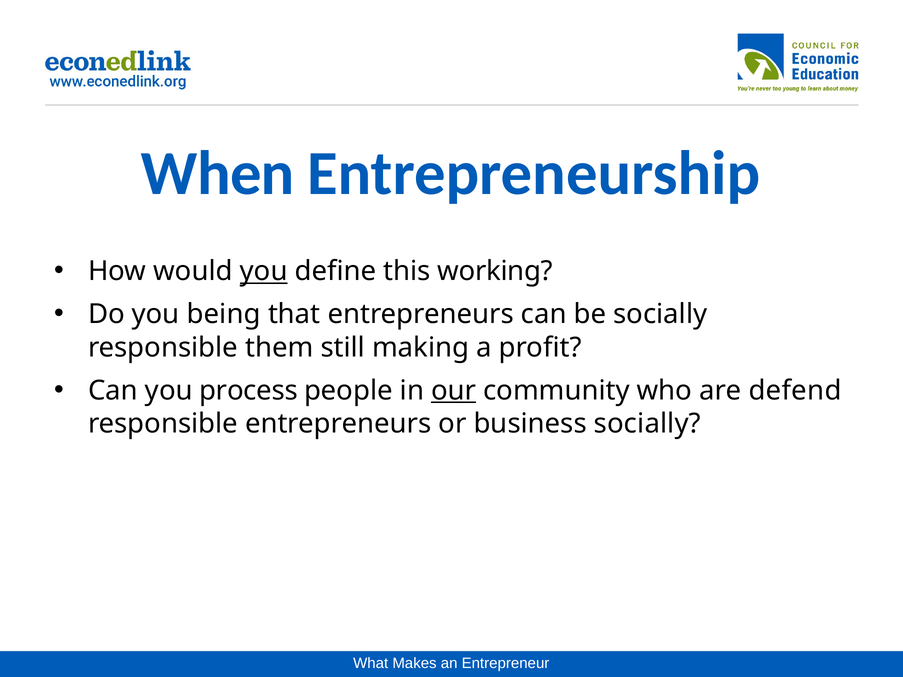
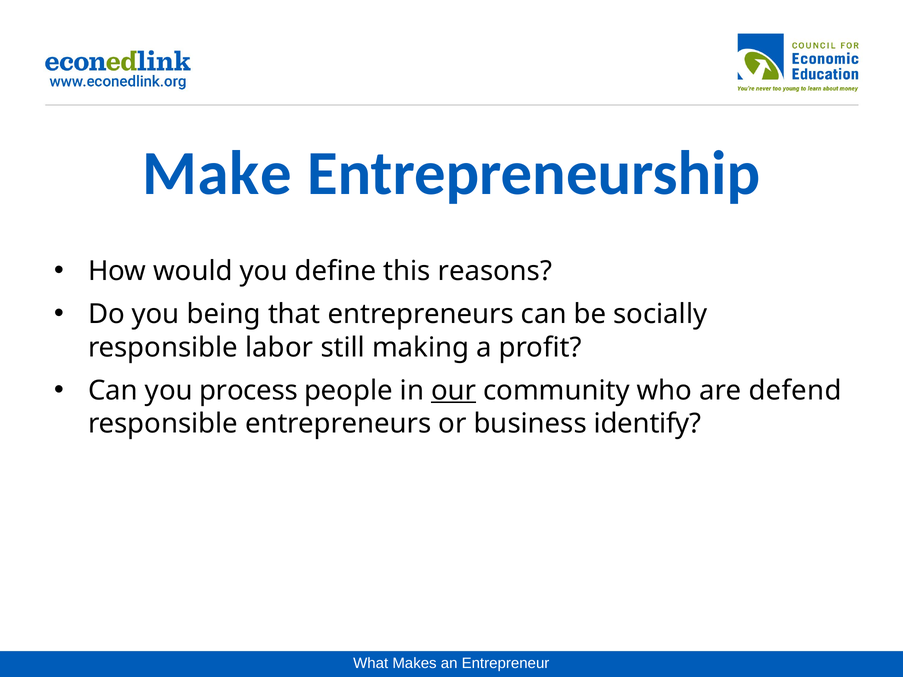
When: When -> Make
you at (264, 271) underline: present -> none
working: working -> reasons
them: them -> labor
business socially: socially -> identify
